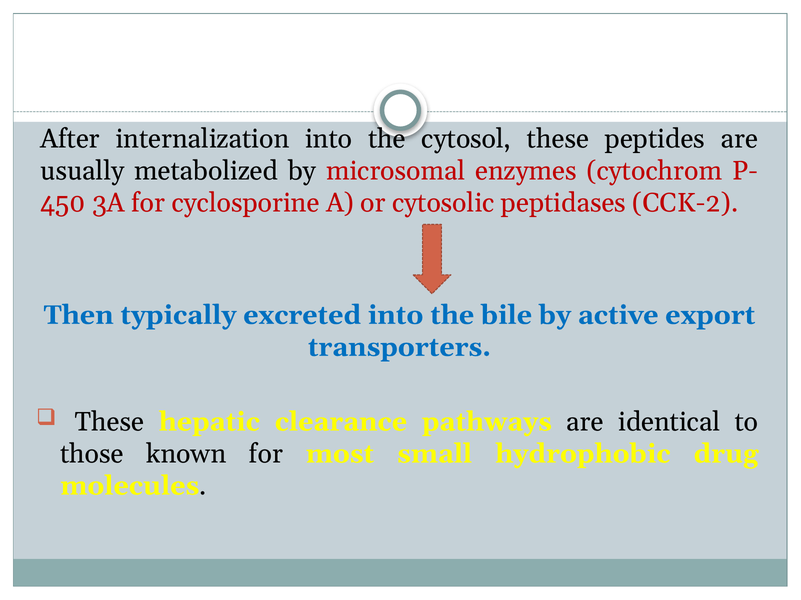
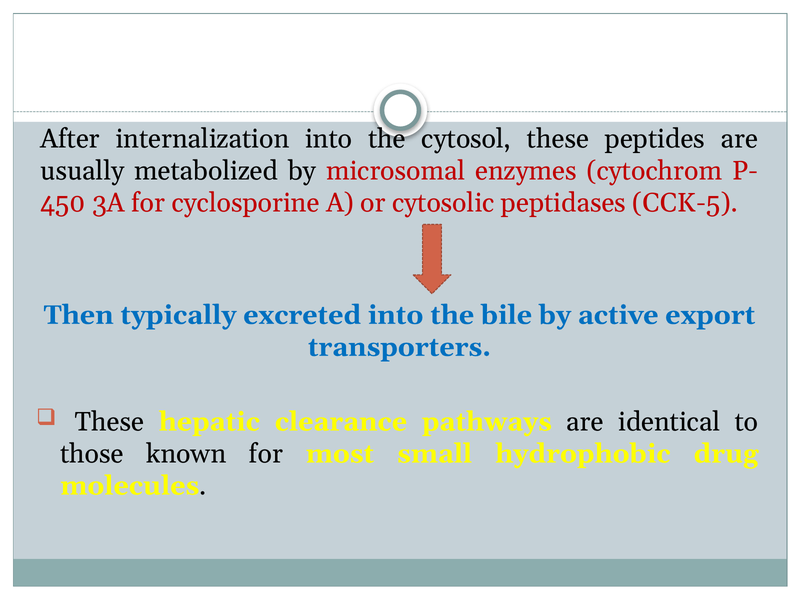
CCK-2: CCK-2 -> CCK-5
